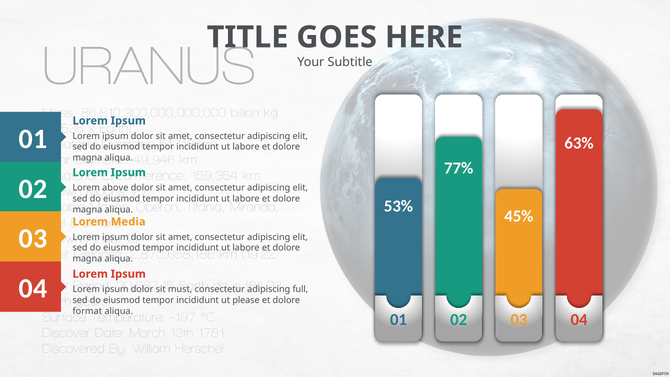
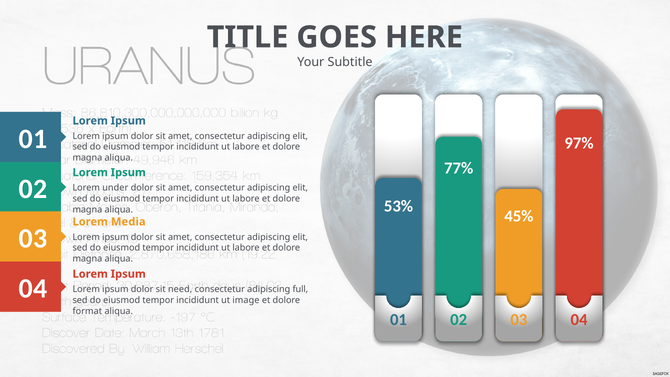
63%: 63% -> 97%
above: above -> under
must: must -> need
please: please -> image
